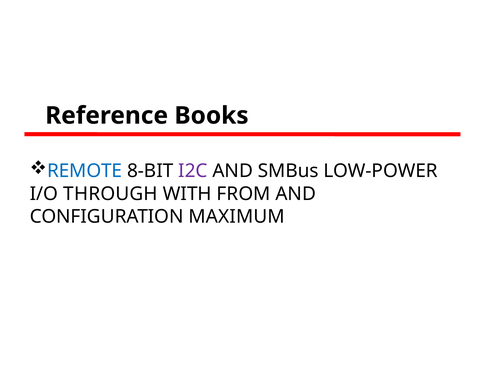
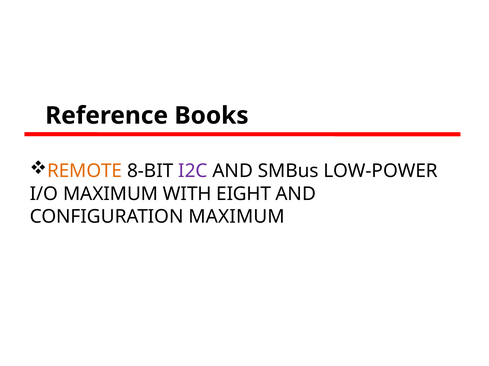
REMOTE colour: blue -> orange
I/O THROUGH: THROUGH -> MAXIMUM
FROM: FROM -> EIGHT
